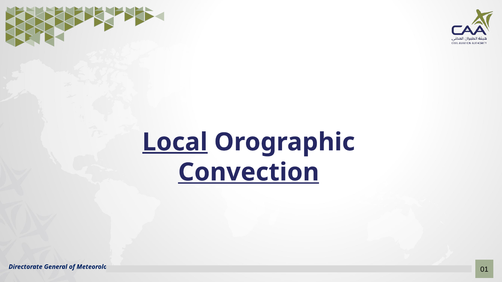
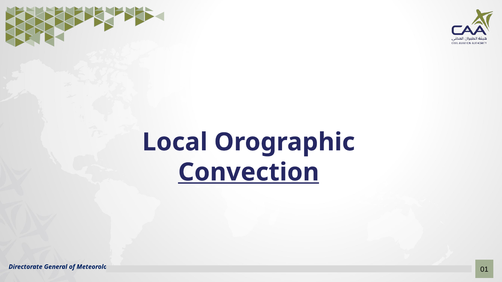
Local underline: present -> none
